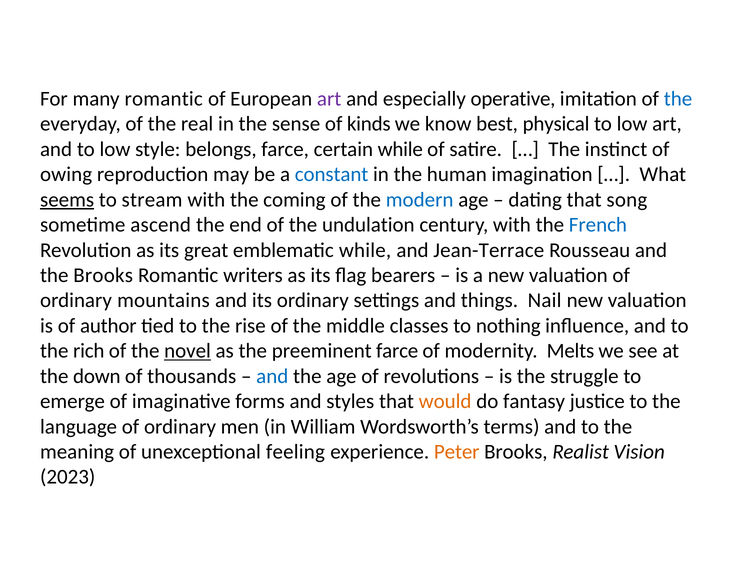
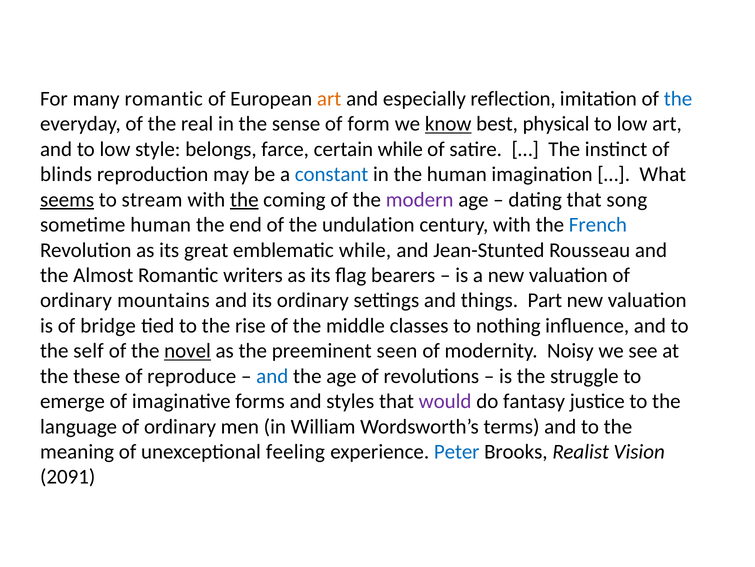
art at (329, 99) colour: purple -> orange
operative: operative -> reflection
kinds: kinds -> form
know underline: none -> present
owing: owing -> blinds
the at (244, 199) underline: none -> present
modern colour: blue -> purple
sometime ascend: ascend -> human
Jean-Terrace: Jean-Terrace -> Jean-Stunted
the Brooks: Brooks -> Almost
Nail: Nail -> Part
author: author -> bridge
rich: rich -> self
preeminent farce: farce -> seen
Melts: Melts -> Noisy
down: down -> these
thousands: thousands -> reproduce
would colour: orange -> purple
Peter colour: orange -> blue
2023: 2023 -> 2091
